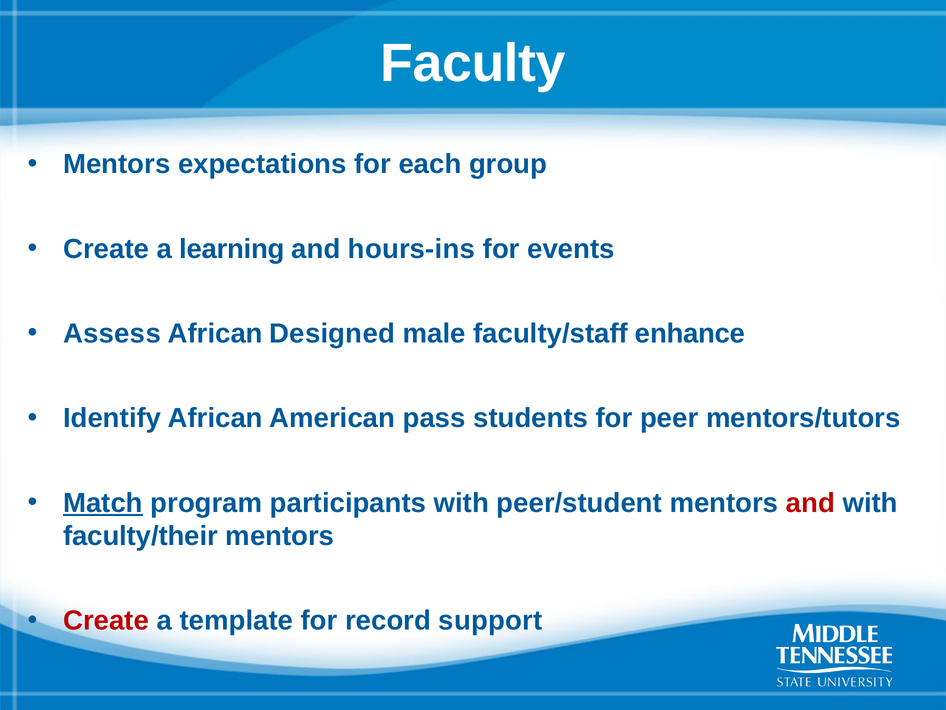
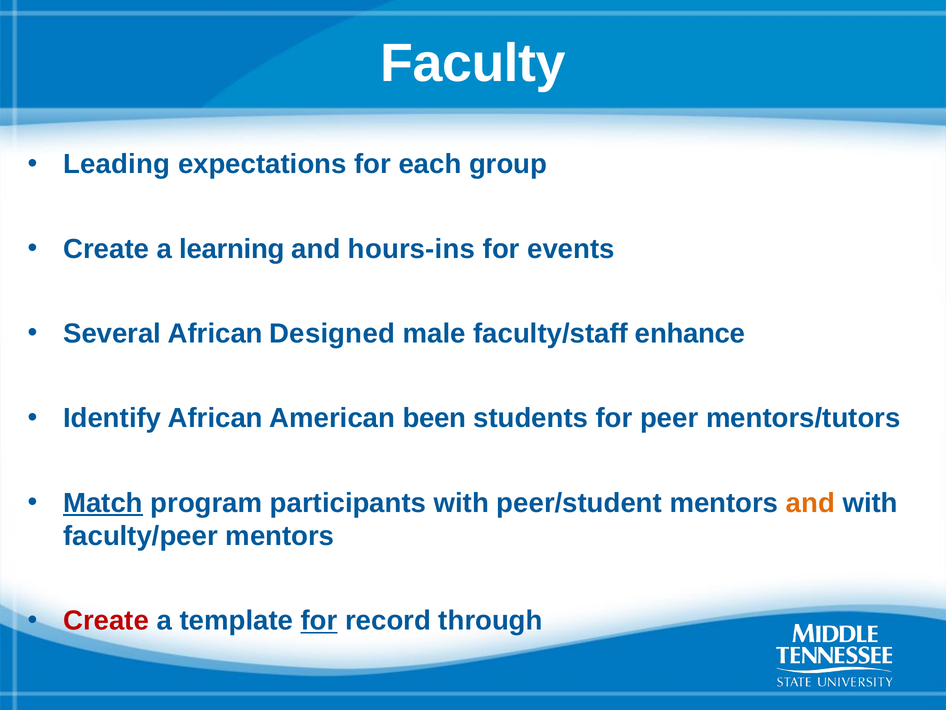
Mentors at (117, 164): Mentors -> Leading
Assess: Assess -> Several
pass: pass -> been
and at (810, 503) colour: red -> orange
faculty/their: faculty/their -> faculty/peer
for at (319, 620) underline: none -> present
support: support -> through
